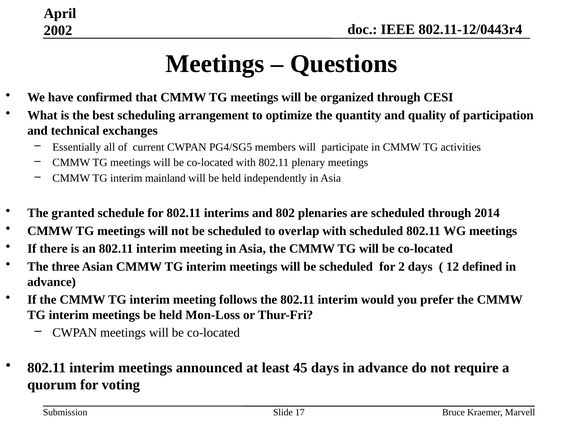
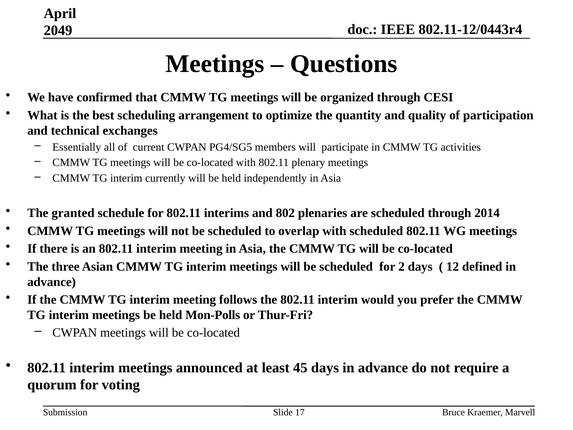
2002: 2002 -> 2049
mainland: mainland -> currently
Mon-Loss: Mon-Loss -> Mon-Polls
